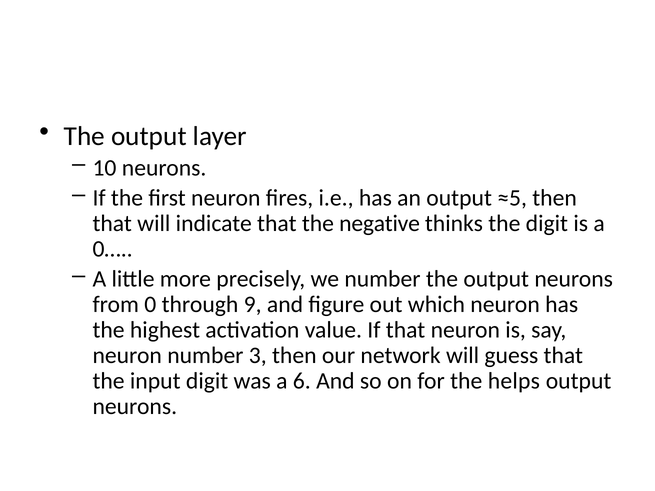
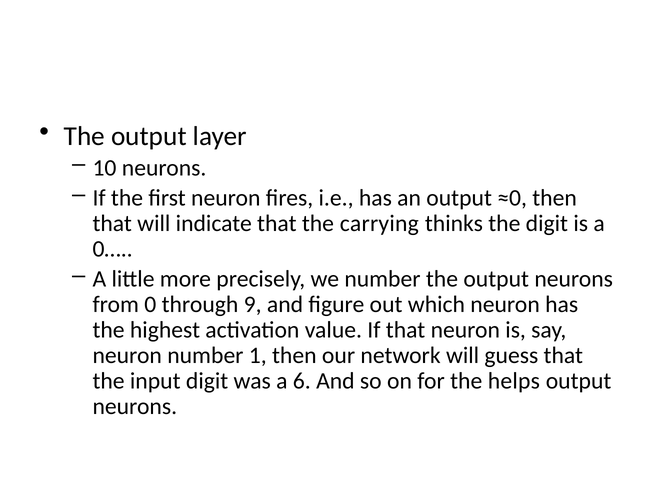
≈5: ≈5 -> ≈0
negative: negative -> carrying
3: 3 -> 1
